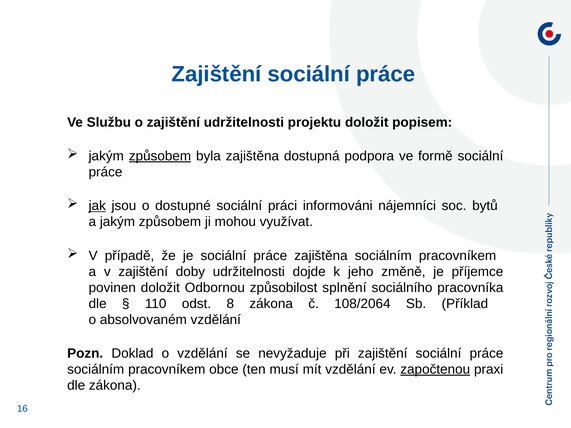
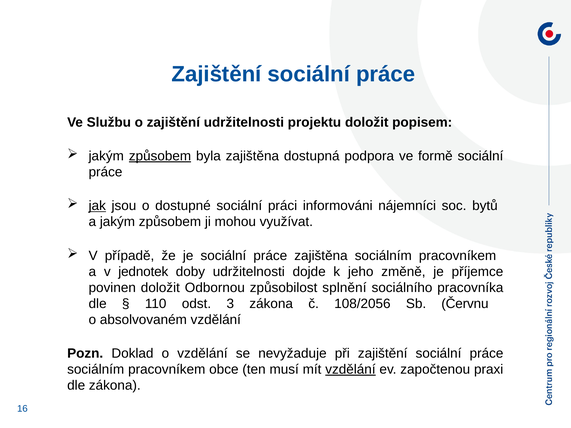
v zajištění: zajištění -> jednotek
8: 8 -> 3
108/2064: 108/2064 -> 108/2056
Příklad: Příklad -> Červnu
vzdělání at (350, 370) underline: none -> present
započtenou underline: present -> none
